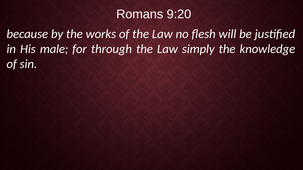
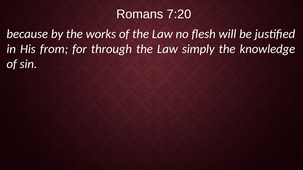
9:20: 9:20 -> 7:20
male: male -> from
